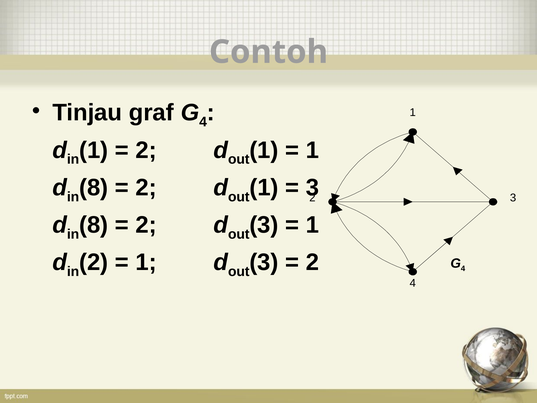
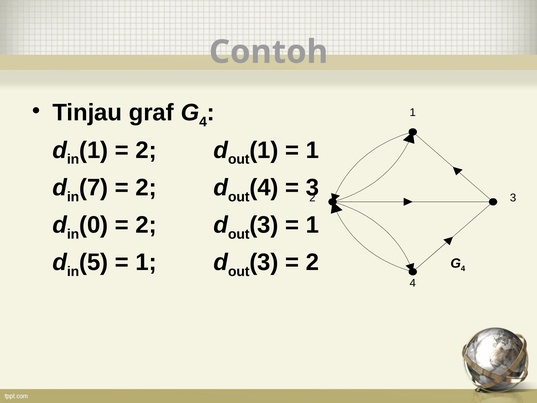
8 at (94, 187): 8 -> 7
1 at (264, 187): 1 -> 4
8 at (94, 225): 8 -> 0
2 at (94, 262): 2 -> 5
